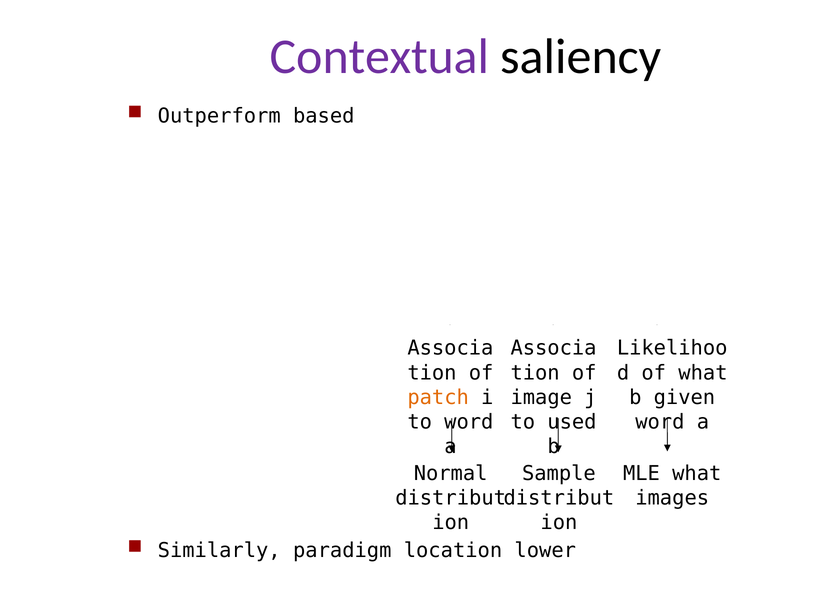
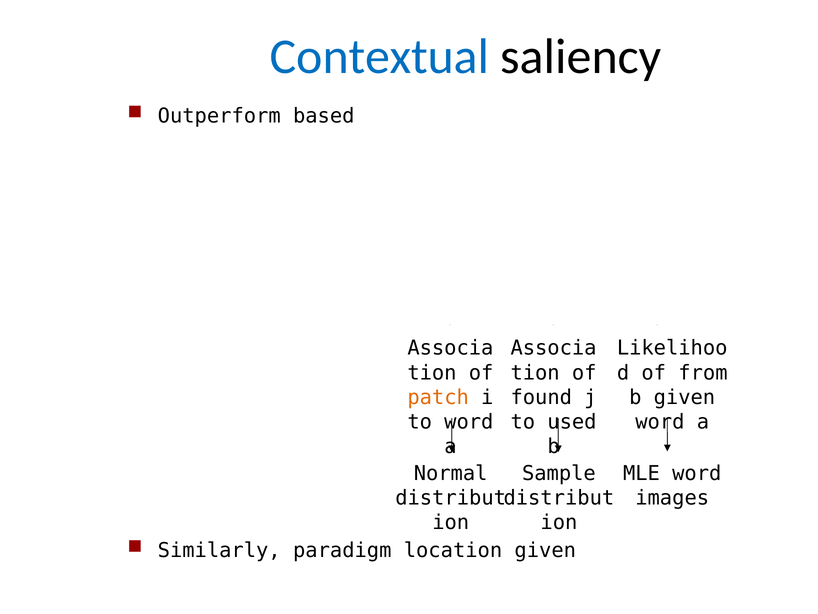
Contextual colour: purple -> blue
of what: what -> from
image: image -> found
MLE what: what -> word
location lower: lower -> given
